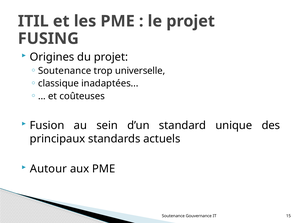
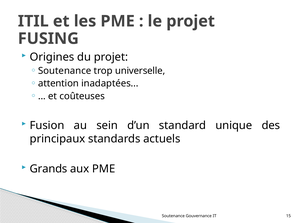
classique: classique -> attention
Autour: Autour -> Grands
